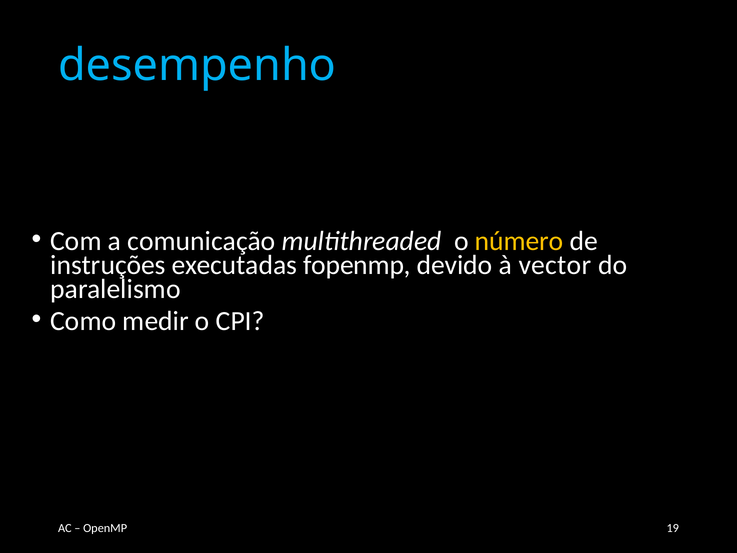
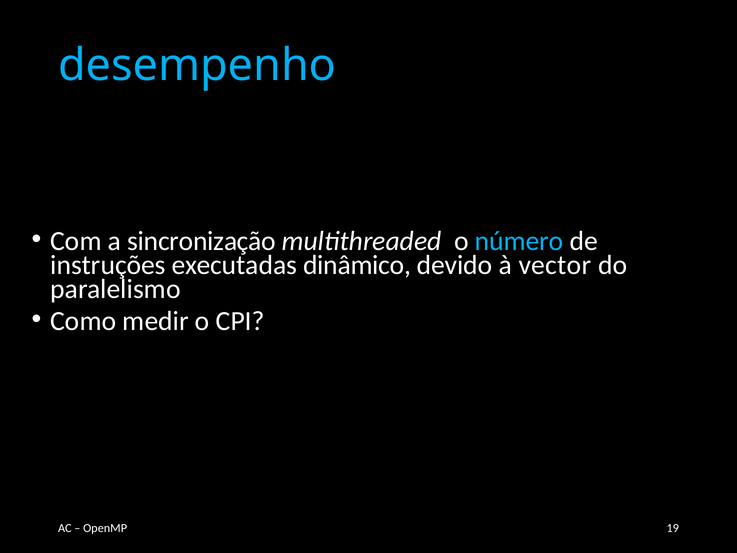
comunicação: comunicação -> sincronização
número colour: yellow -> light blue
fopenmp: fopenmp -> dinâmico
